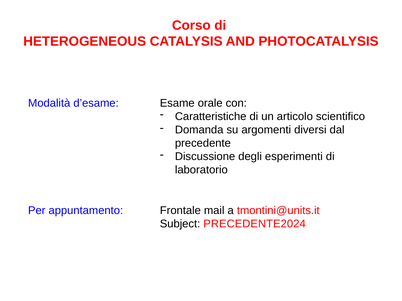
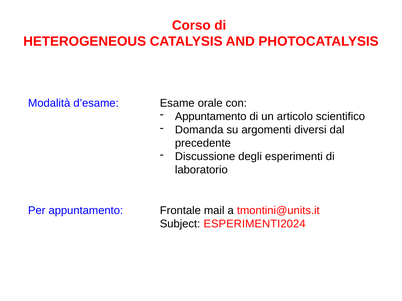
Caratteristiche at (211, 117): Caratteristiche -> Appuntamento
PRECEDENTE2024: PRECEDENTE2024 -> ESPERIMENTI2024
